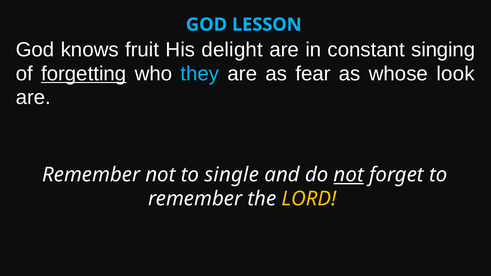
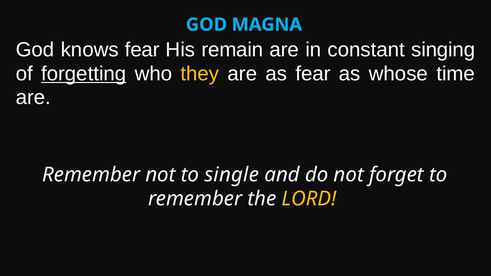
LESSON: LESSON -> MAGNA
knows fruit: fruit -> fear
delight: delight -> remain
they colour: light blue -> yellow
look: look -> time
not at (349, 175) underline: present -> none
